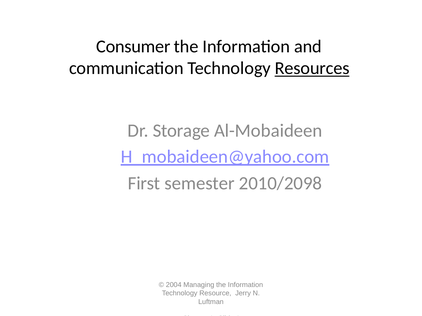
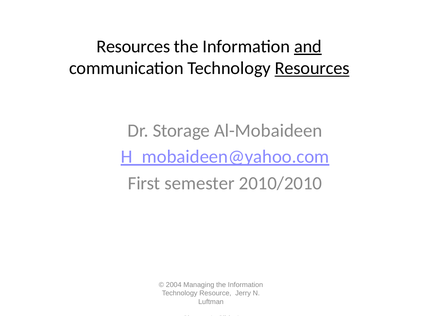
Consumer at (133, 47): Consumer -> Resources
and underline: none -> present
2010/2098: 2010/2098 -> 2010/2010
